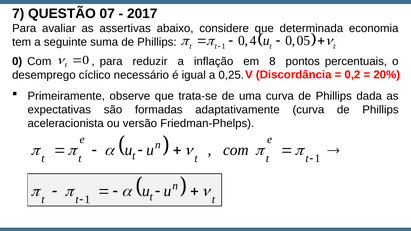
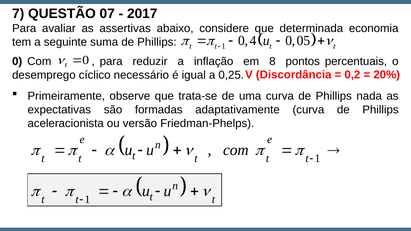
dada: dada -> nada
